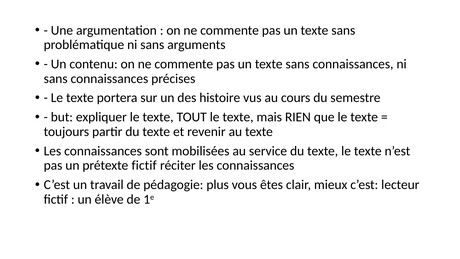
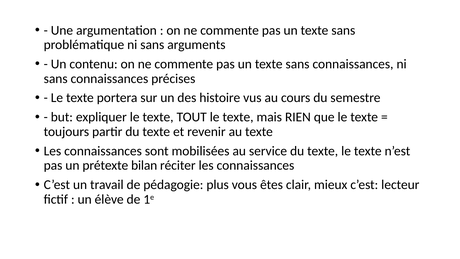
prétexte fictif: fictif -> bilan
